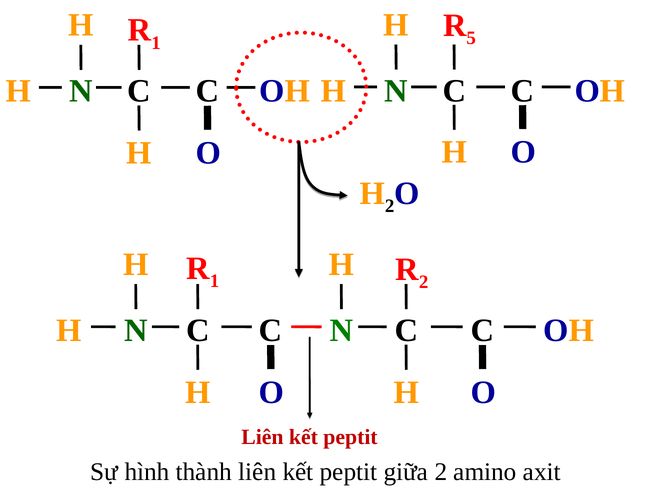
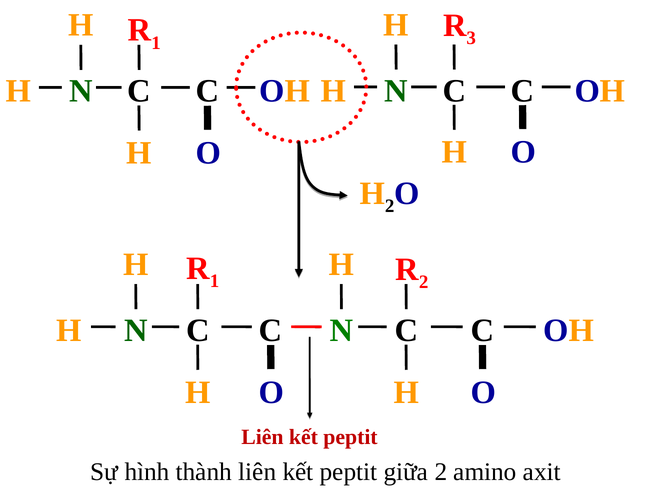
5: 5 -> 3
